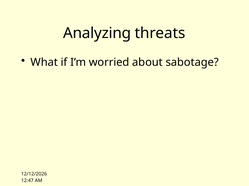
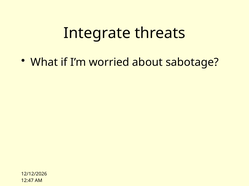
Analyzing: Analyzing -> Integrate
